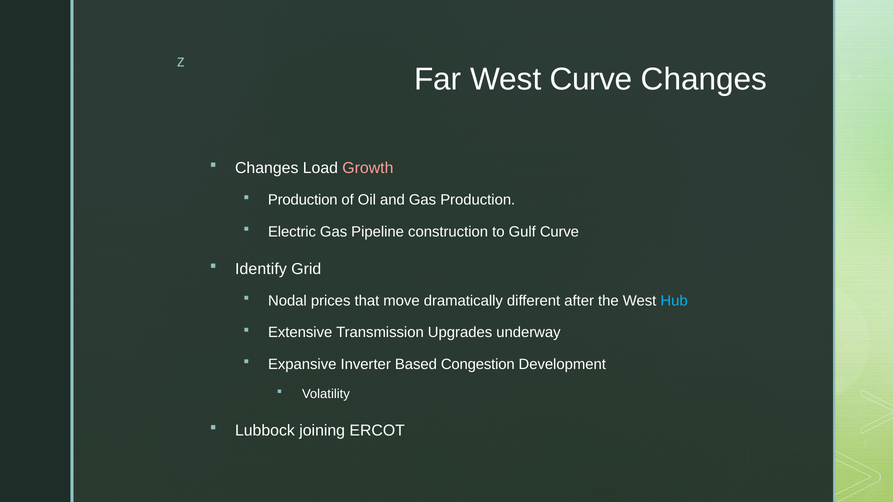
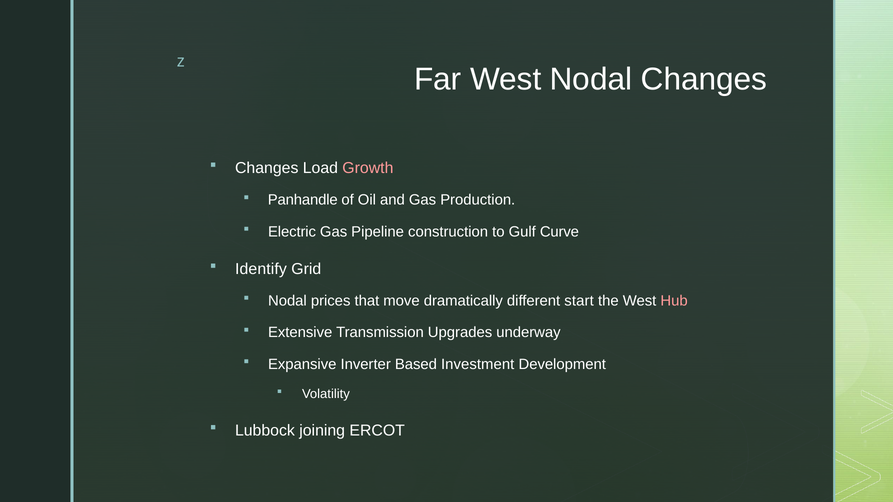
West Curve: Curve -> Nodal
Production at (303, 200): Production -> Panhandle
after: after -> start
Hub colour: light blue -> pink
Congestion: Congestion -> Investment
